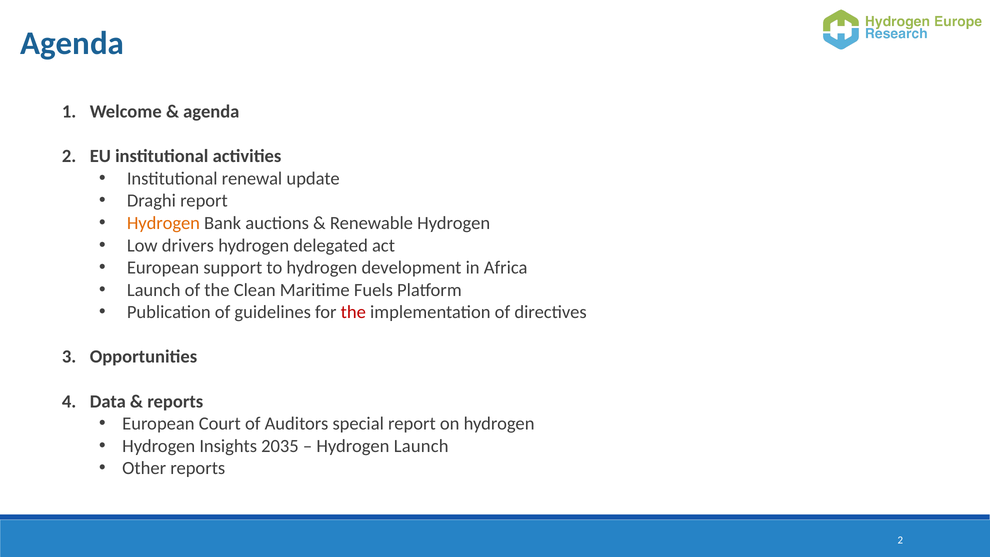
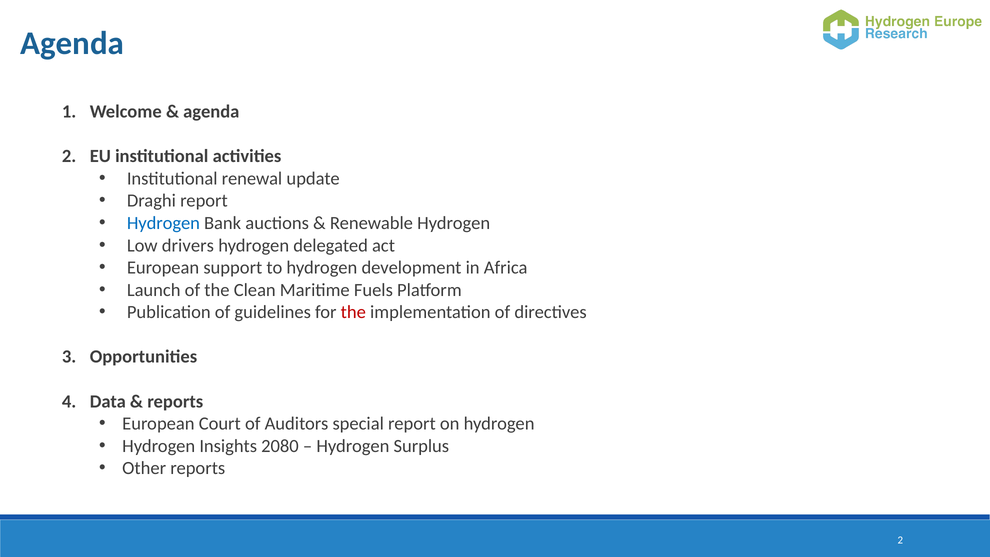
Hydrogen at (163, 223) colour: orange -> blue
2035: 2035 -> 2080
Hydrogen Launch: Launch -> Surplus
